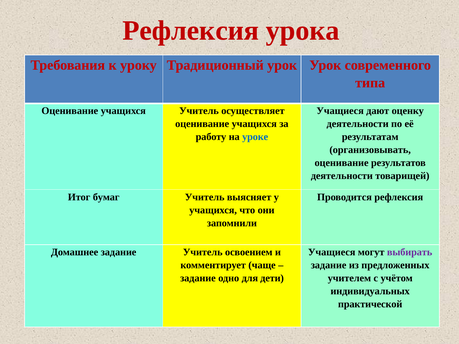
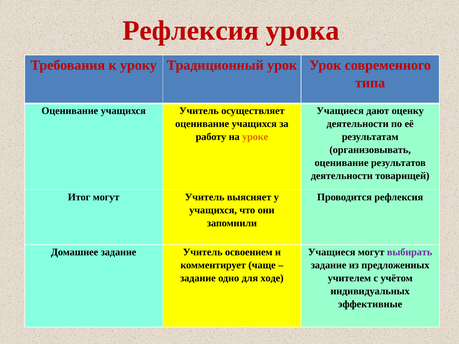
уроке colour: blue -> orange
Итог бумаг: бумаг -> могут
дети: дети -> ходе
практической: практической -> эффективные
